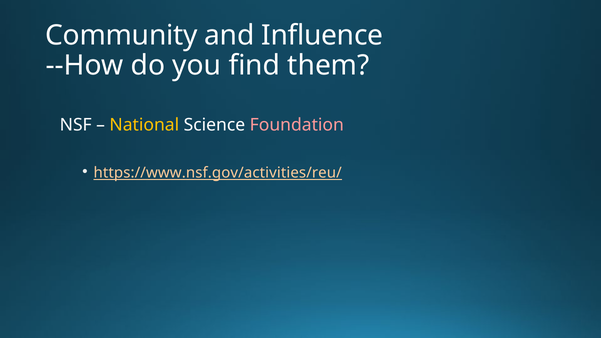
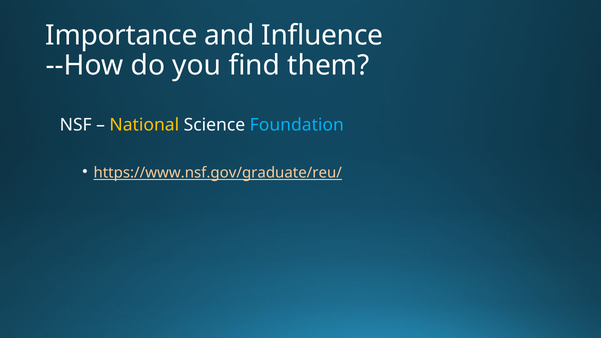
Community: Community -> Importance
Foundation colour: pink -> light blue
https://www.nsf.gov/activities/reu/: https://www.nsf.gov/activities/reu/ -> https://www.nsf.gov/graduate/reu/
